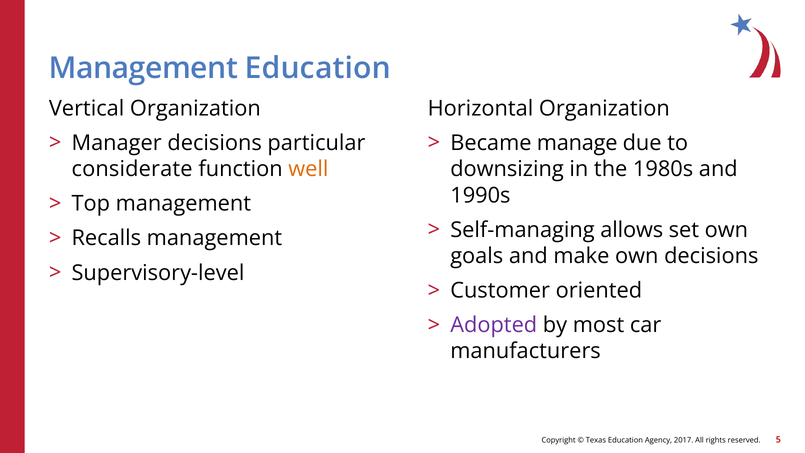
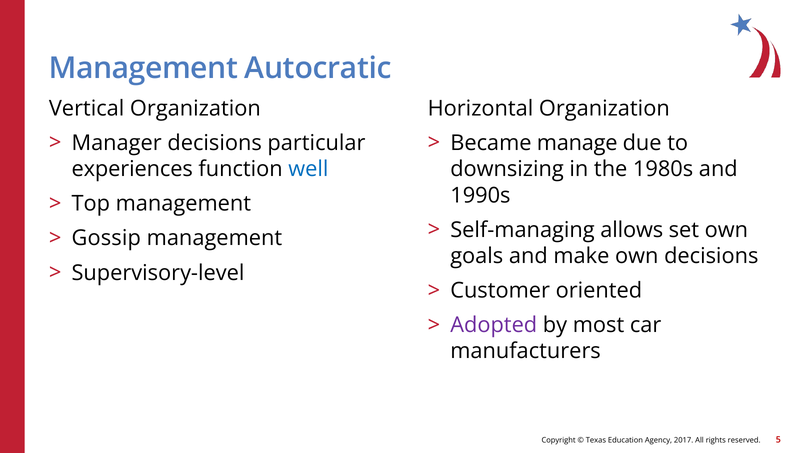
Management Education: Education -> Autocratic
considerate: considerate -> experiences
well colour: orange -> blue
Recalls: Recalls -> Gossip
